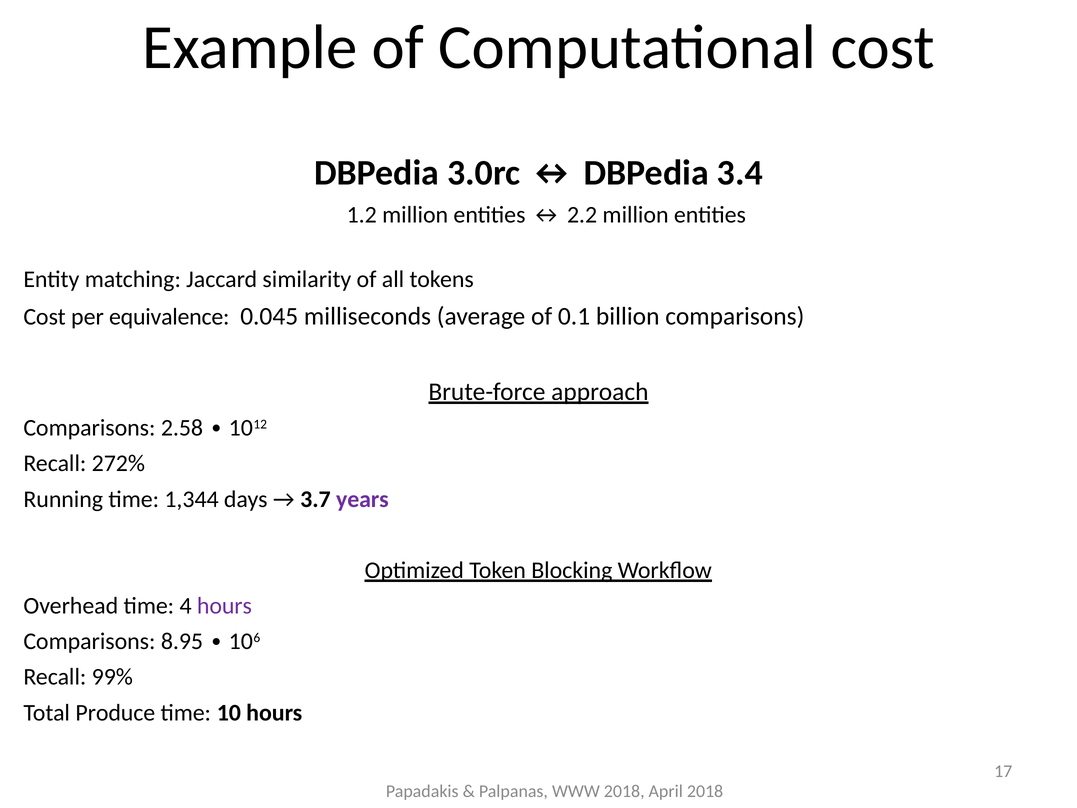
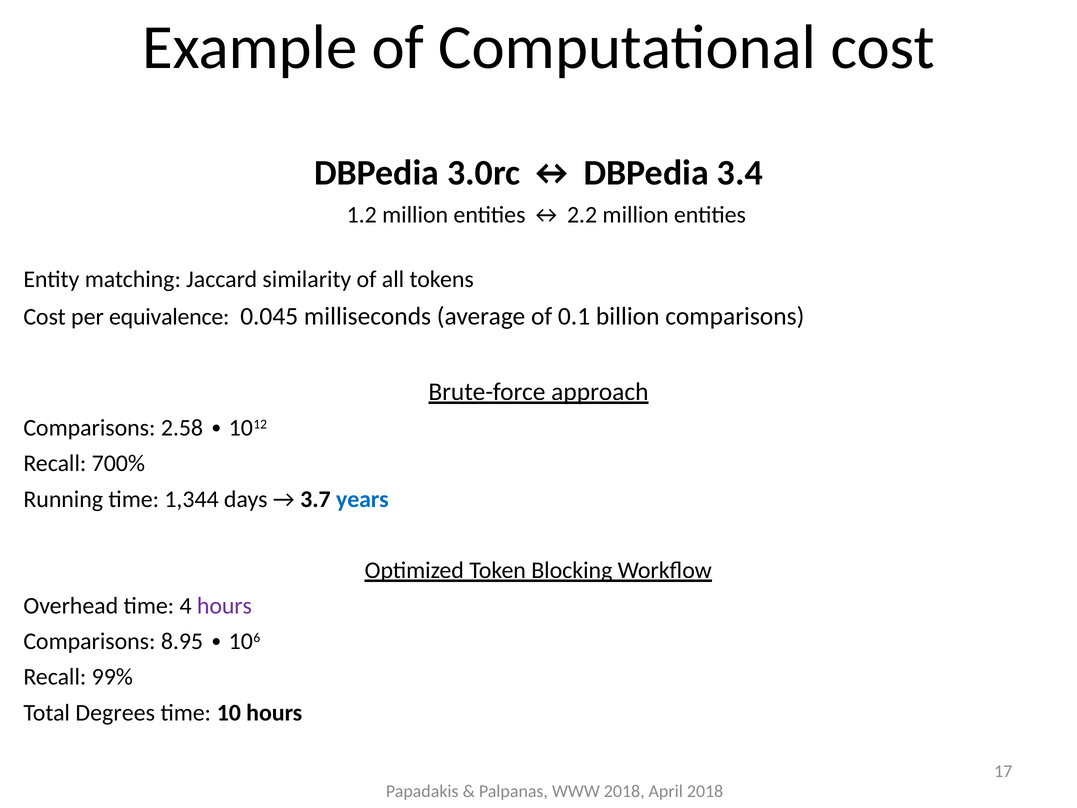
272%: 272% -> 700%
years colour: purple -> blue
Produce: Produce -> Degrees
